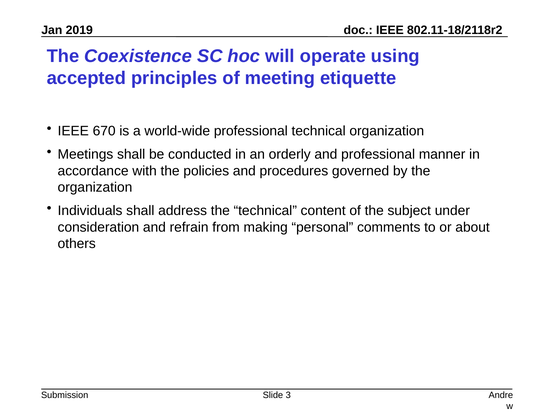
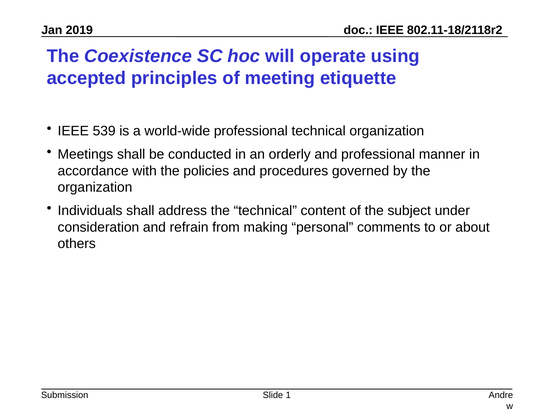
670: 670 -> 539
3: 3 -> 1
